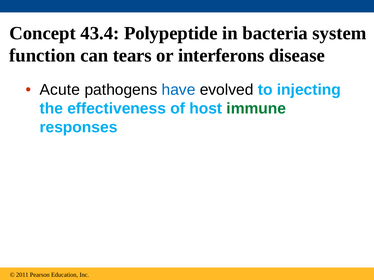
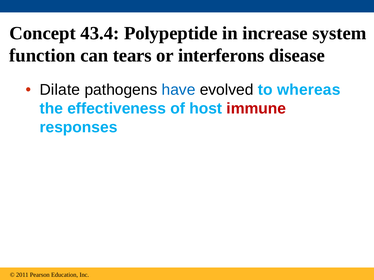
bacteria: bacteria -> increase
Acute: Acute -> Dilate
injecting: injecting -> whereas
immune colour: green -> red
